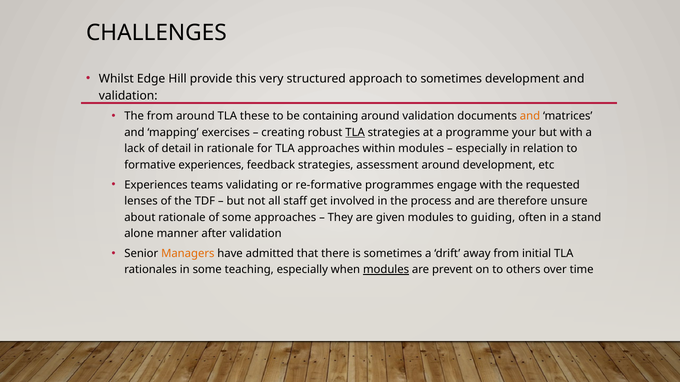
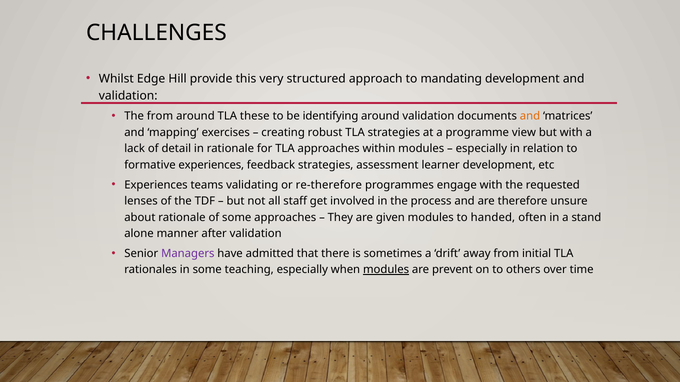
to sometimes: sometimes -> mandating
containing: containing -> identifying
TLA at (355, 133) underline: present -> none
your: your -> view
assessment around: around -> learner
re-formative: re-formative -> re-therefore
guiding: guiding -> handed
Managers colour: orange -> purple
